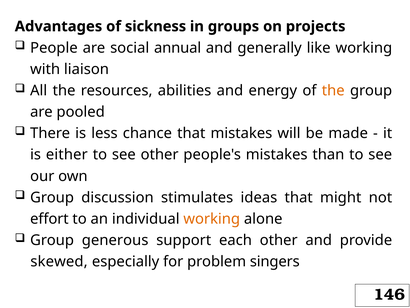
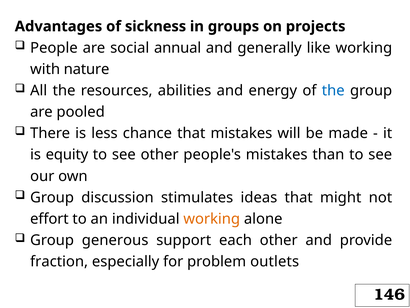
liaison: liaison -> nature
the at (333, 90) colour: orange -> blue
either: either -> equity
skewed: skewed -> fraction
singers: singers -> outlets
